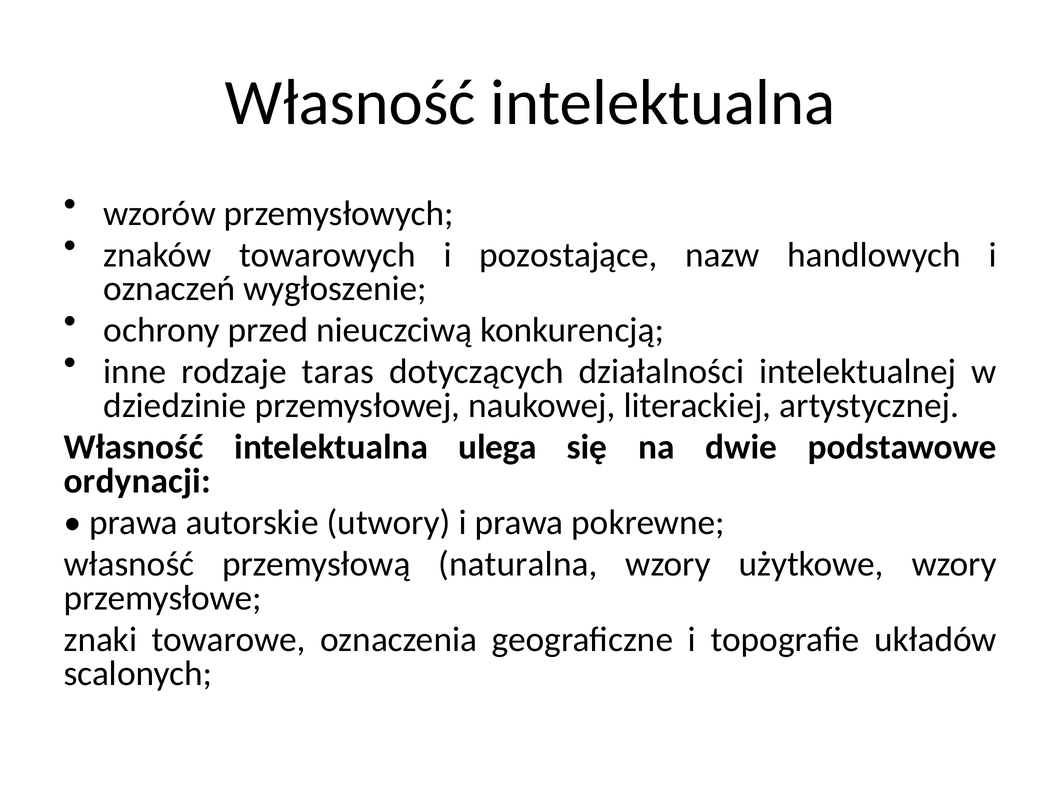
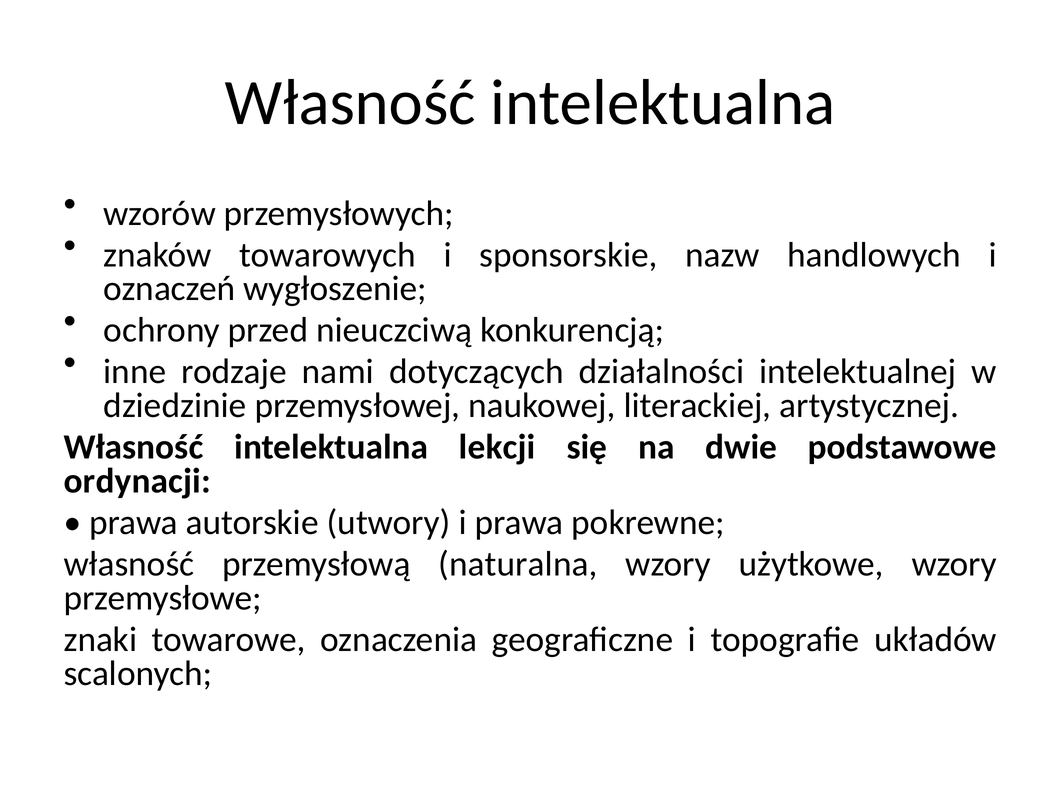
pozostające: pozostające -> sponsorskie
taras: taras -> nami
ulega: ulega -> lekcji
